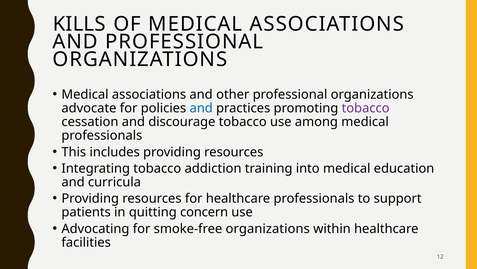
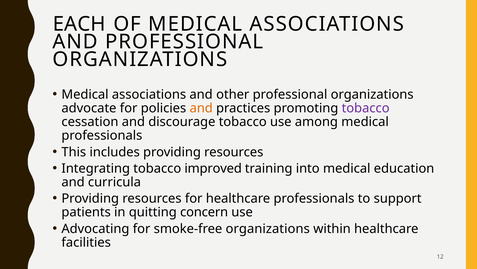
KILLS: KILLS -> EACH
and at (201, 108) colour: blue -> orange
addiction: addiction -> improved
